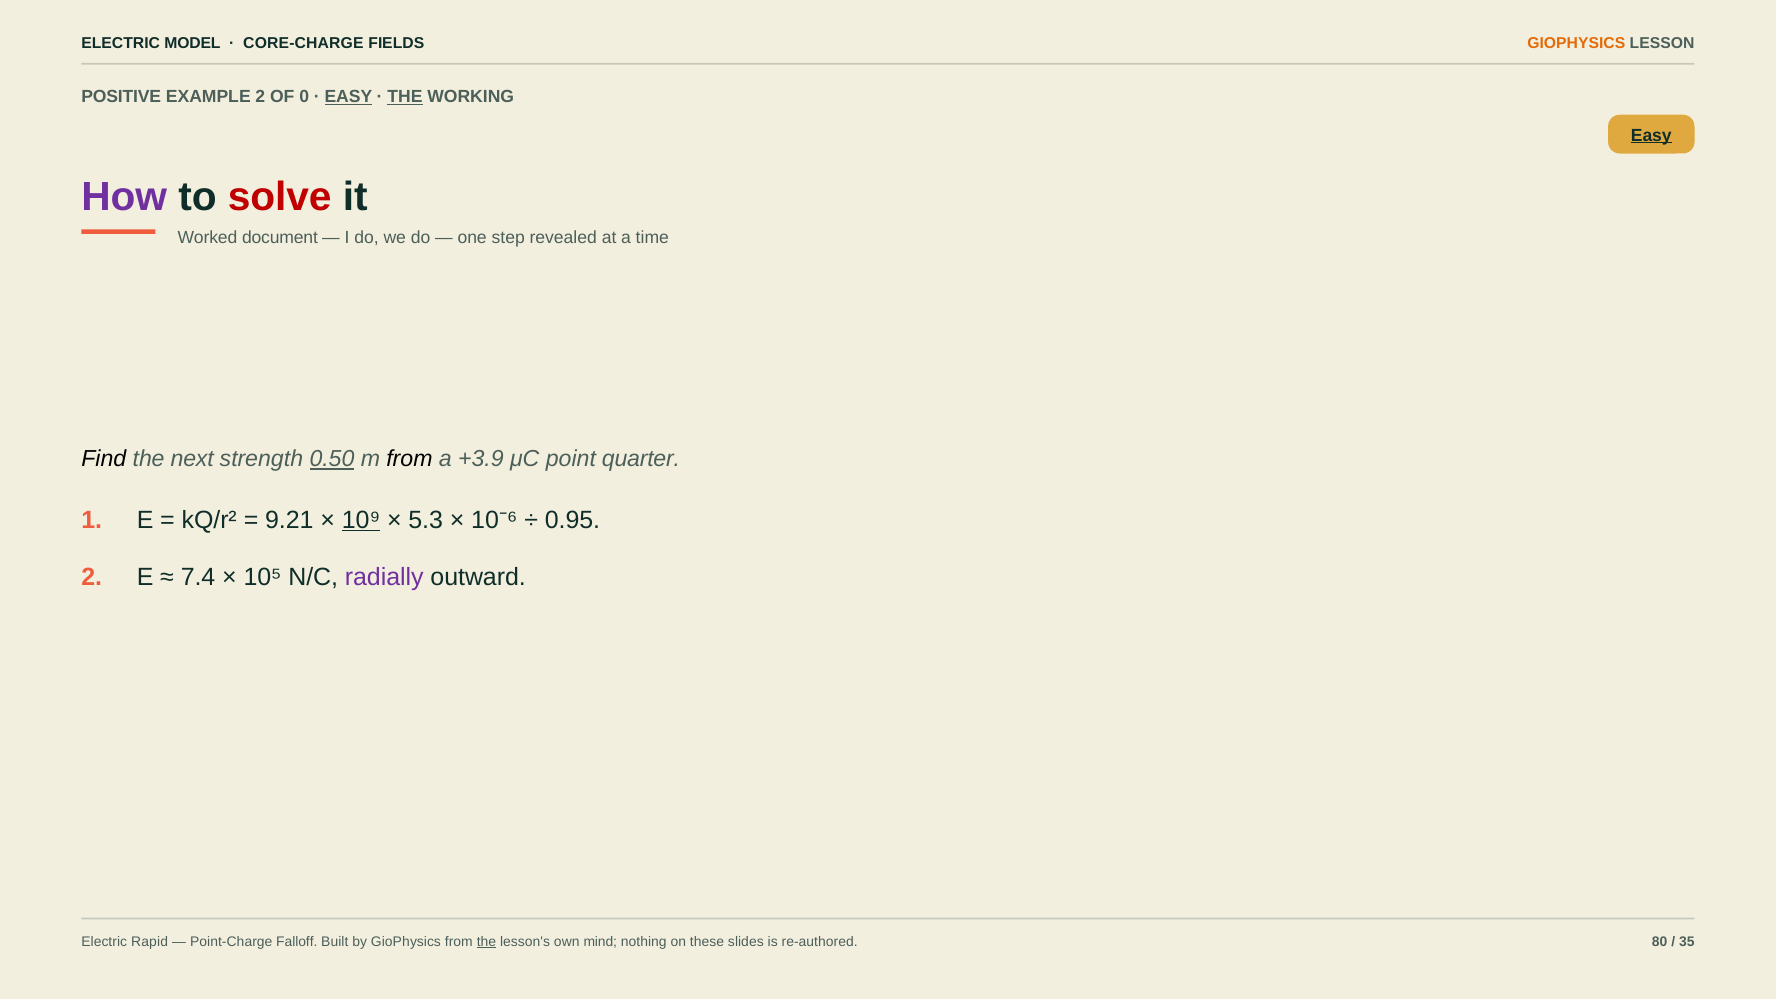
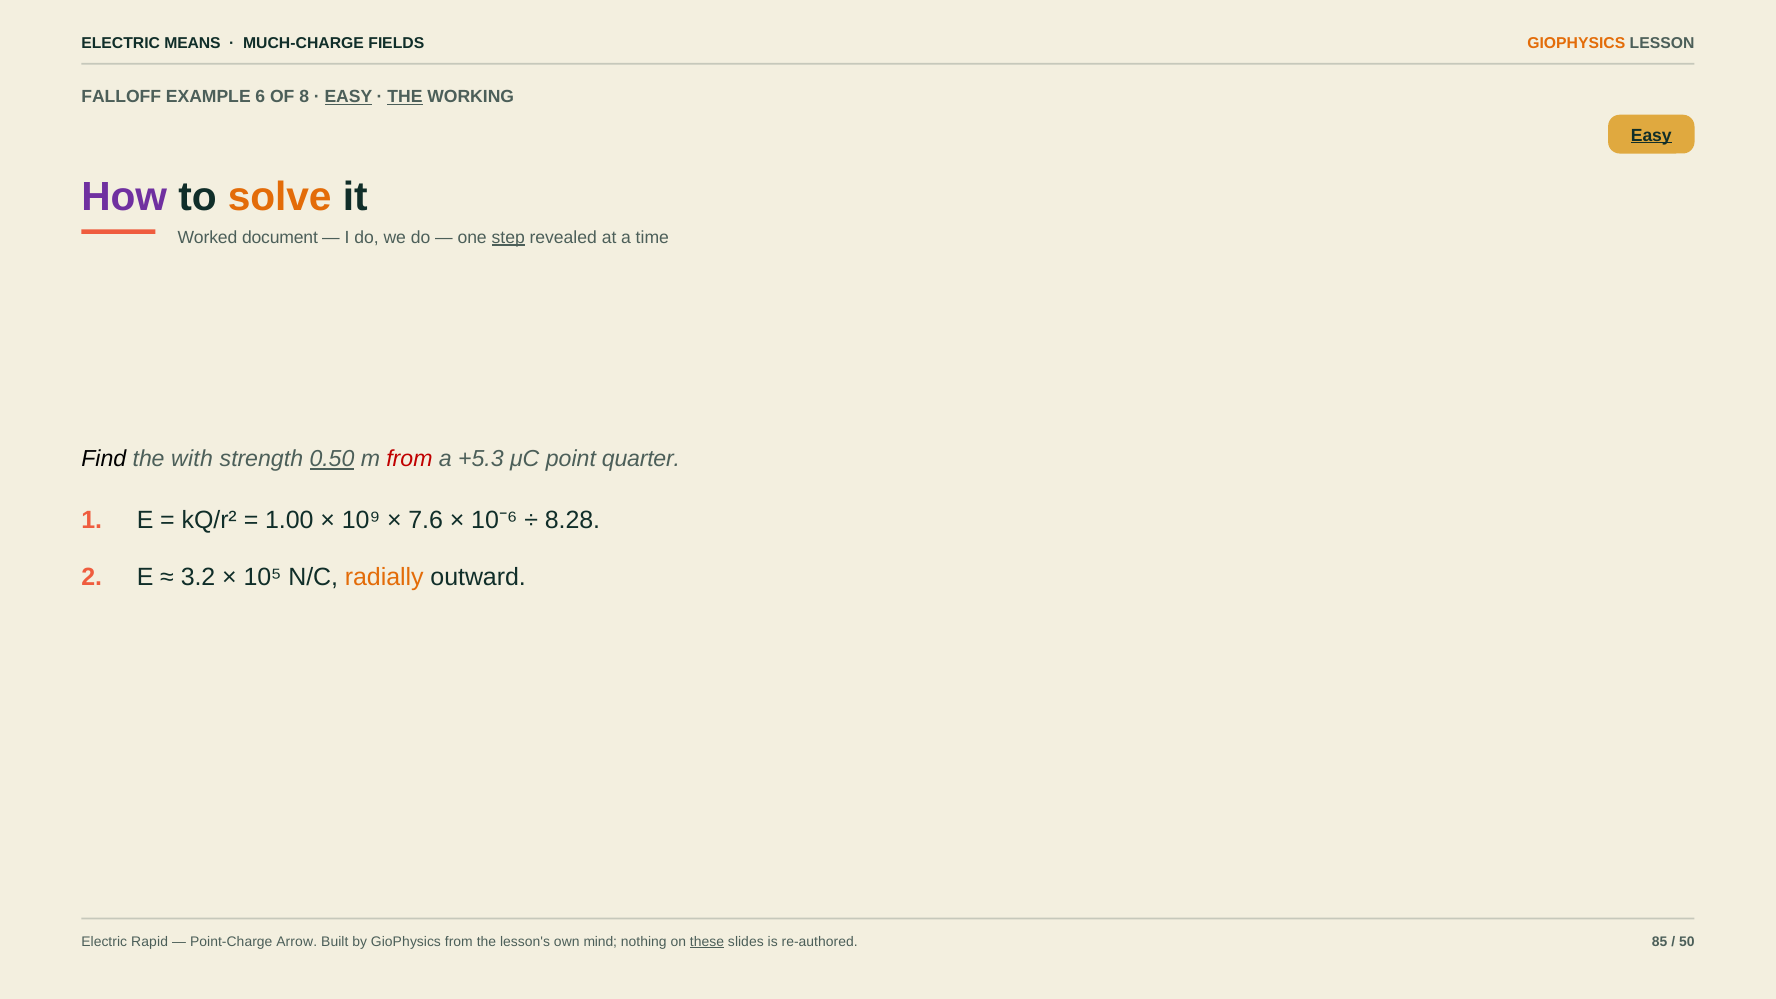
MODEL: MODEL -> MEANS
CORE-CHARGE: CORE-CHARGE -> MUCH-CHARGE
POSITIVE: POSITIVE -> FALLOFF
EXAMPLE 2: 2 -> 6
0: 0 -> 8
solve colour: red -> orange
step underline: none -> present
next: next -> with
from at (409, 459) colour: black -> red
+3.9: +3.9 -> +5.3
9.21: 9.21 -> 1.00
10⁹ underline: present -> none
5.3: 5.3 -> 7.6
0.95: 0.95 -> 8.28
7.4: 7.4 -> 3.2
radially colour: purple -> orange
Falloff: Falloff -> Arrow
the at (486, 942) underline: present -> none
these underline: none -> present
80: 80 -> 85
35: 35 -> 50
